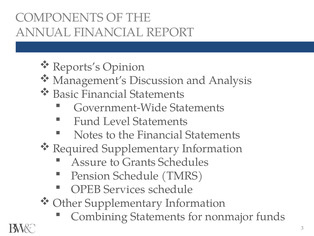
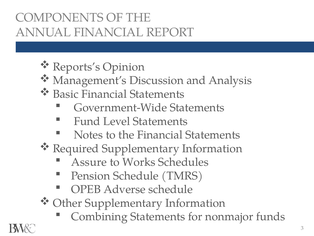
Grants: Grants -> Works
Services: Services -> Adverse
